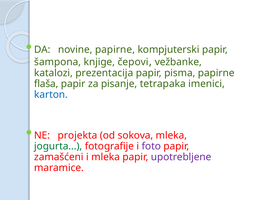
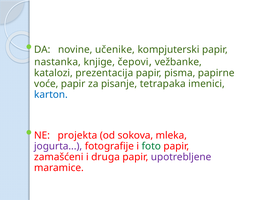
novine papirne: papirne -> učenike
šampona: šampona -> nastanka
flaša: flaša -> voće
jogurta colour: green -> purple
foto colour: purple -> green
i mleka: mleka -> druga
